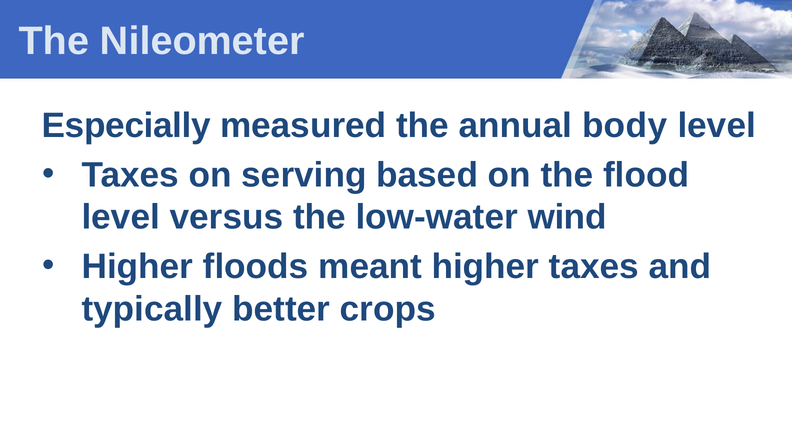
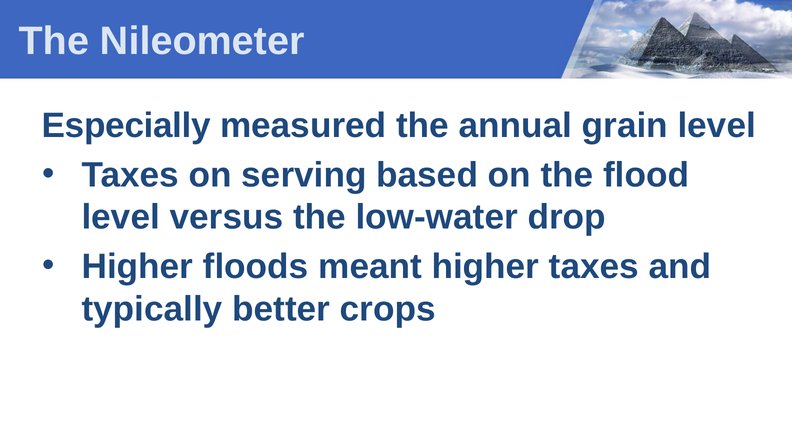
body: body -> grain
wind: wind -> drop
